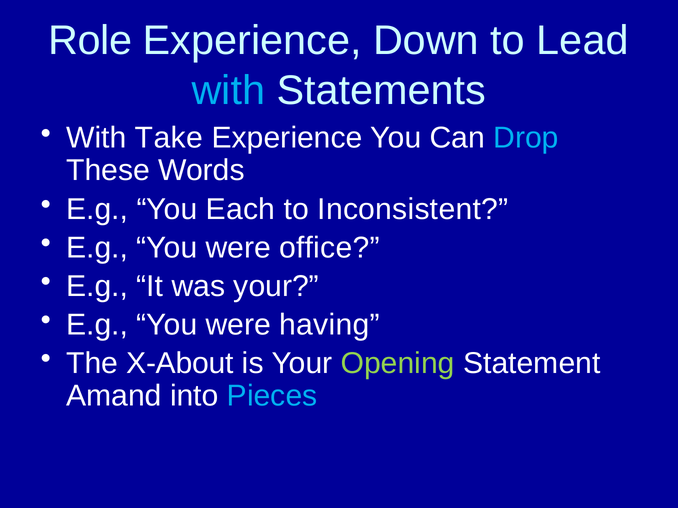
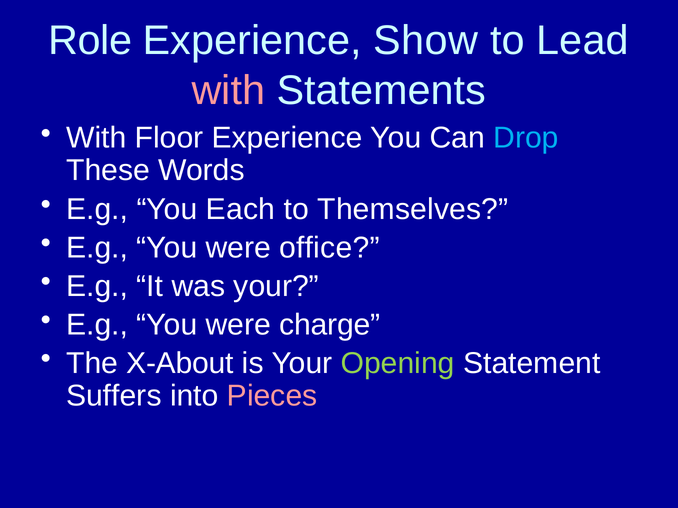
Down: Down -> Show
with at (228, 90) colour: light blue -> pink
Take: Take -> Floor
Inconsistent: Inconsistent -> Themselves
having: having -> charge
Amand: Amand -> Suffers
Pieces colour: light blue -> pink
